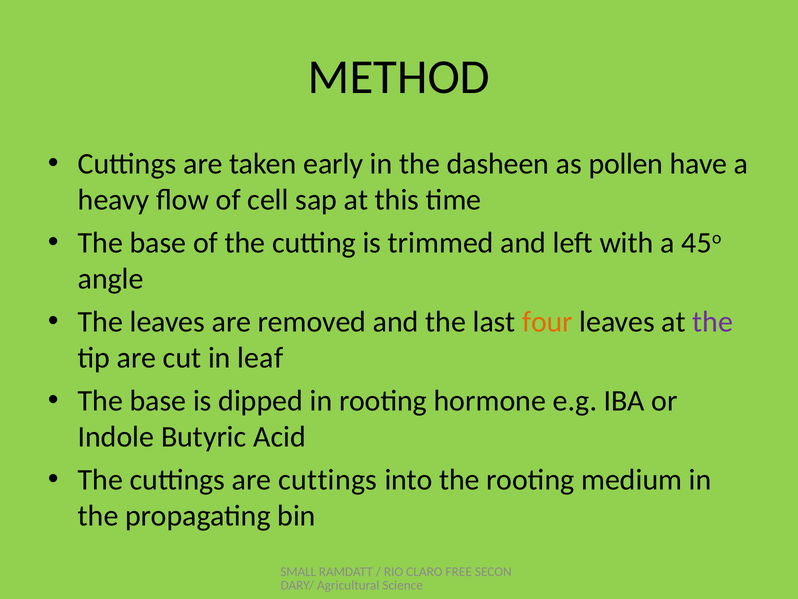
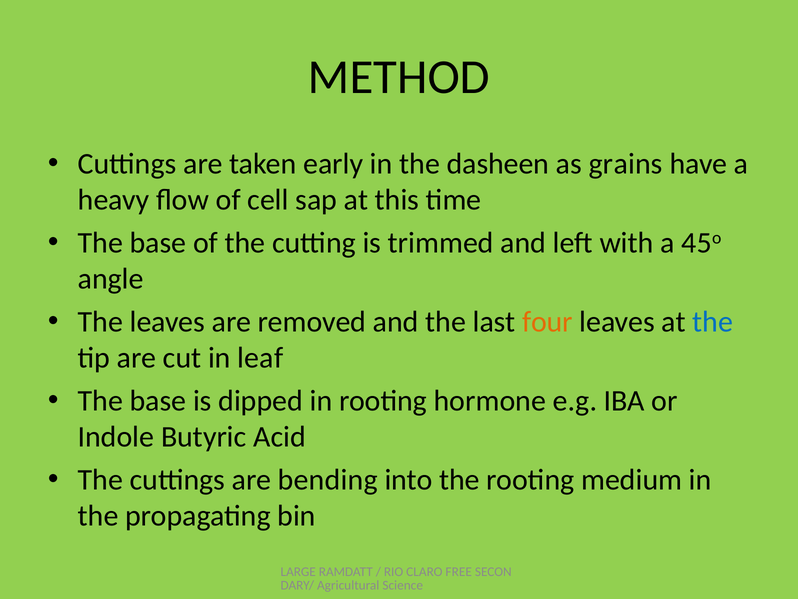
pollen: pollen -> grains
the at (713, 322) colour: purple -> blue
are cuttings: cuttings -> bending
SMALL: SMALL -> LARGE
